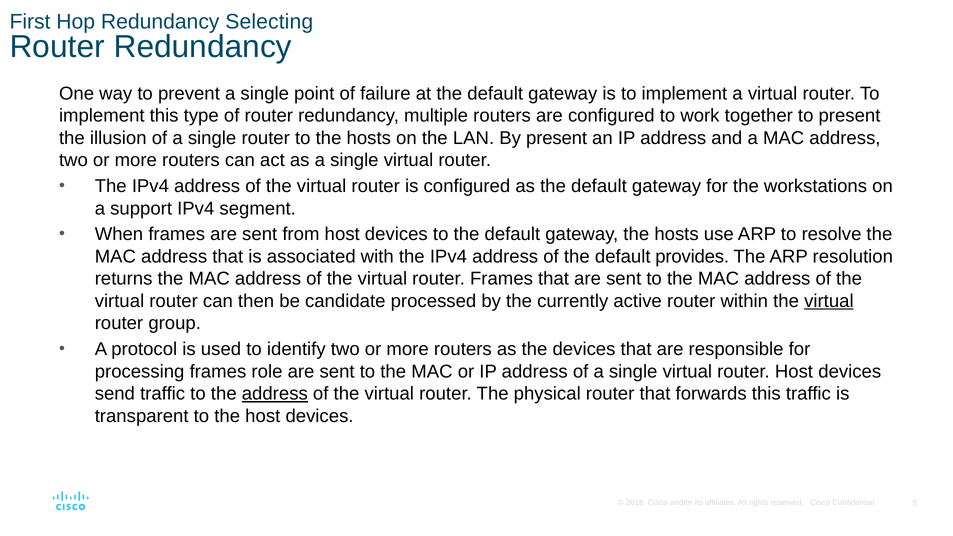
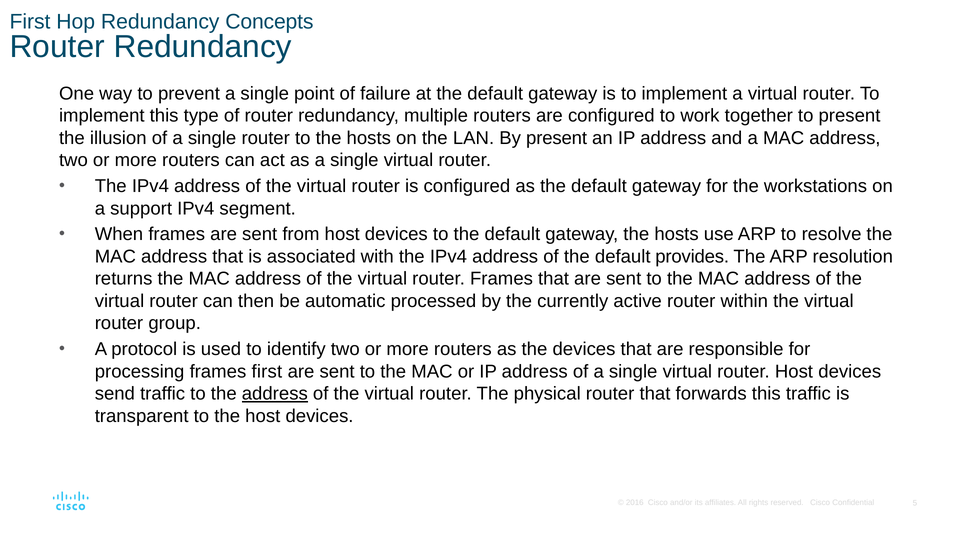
Selecting: Selecting -> Concepts
candidate: candidate -> automatic
virtual at (829, 301) underline: present -> none
frames role: role -> first
